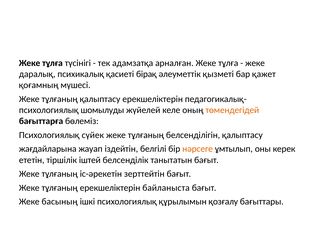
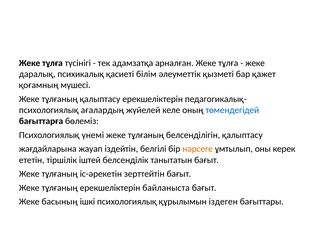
бірақ: бірақ -> білім
шомылуды: шомылуды -> ағалардың
төмендегідей colour: orange -> blue
сүйек: сүйек -> үнемі
қозғалу: қозғалу -> іздеген
